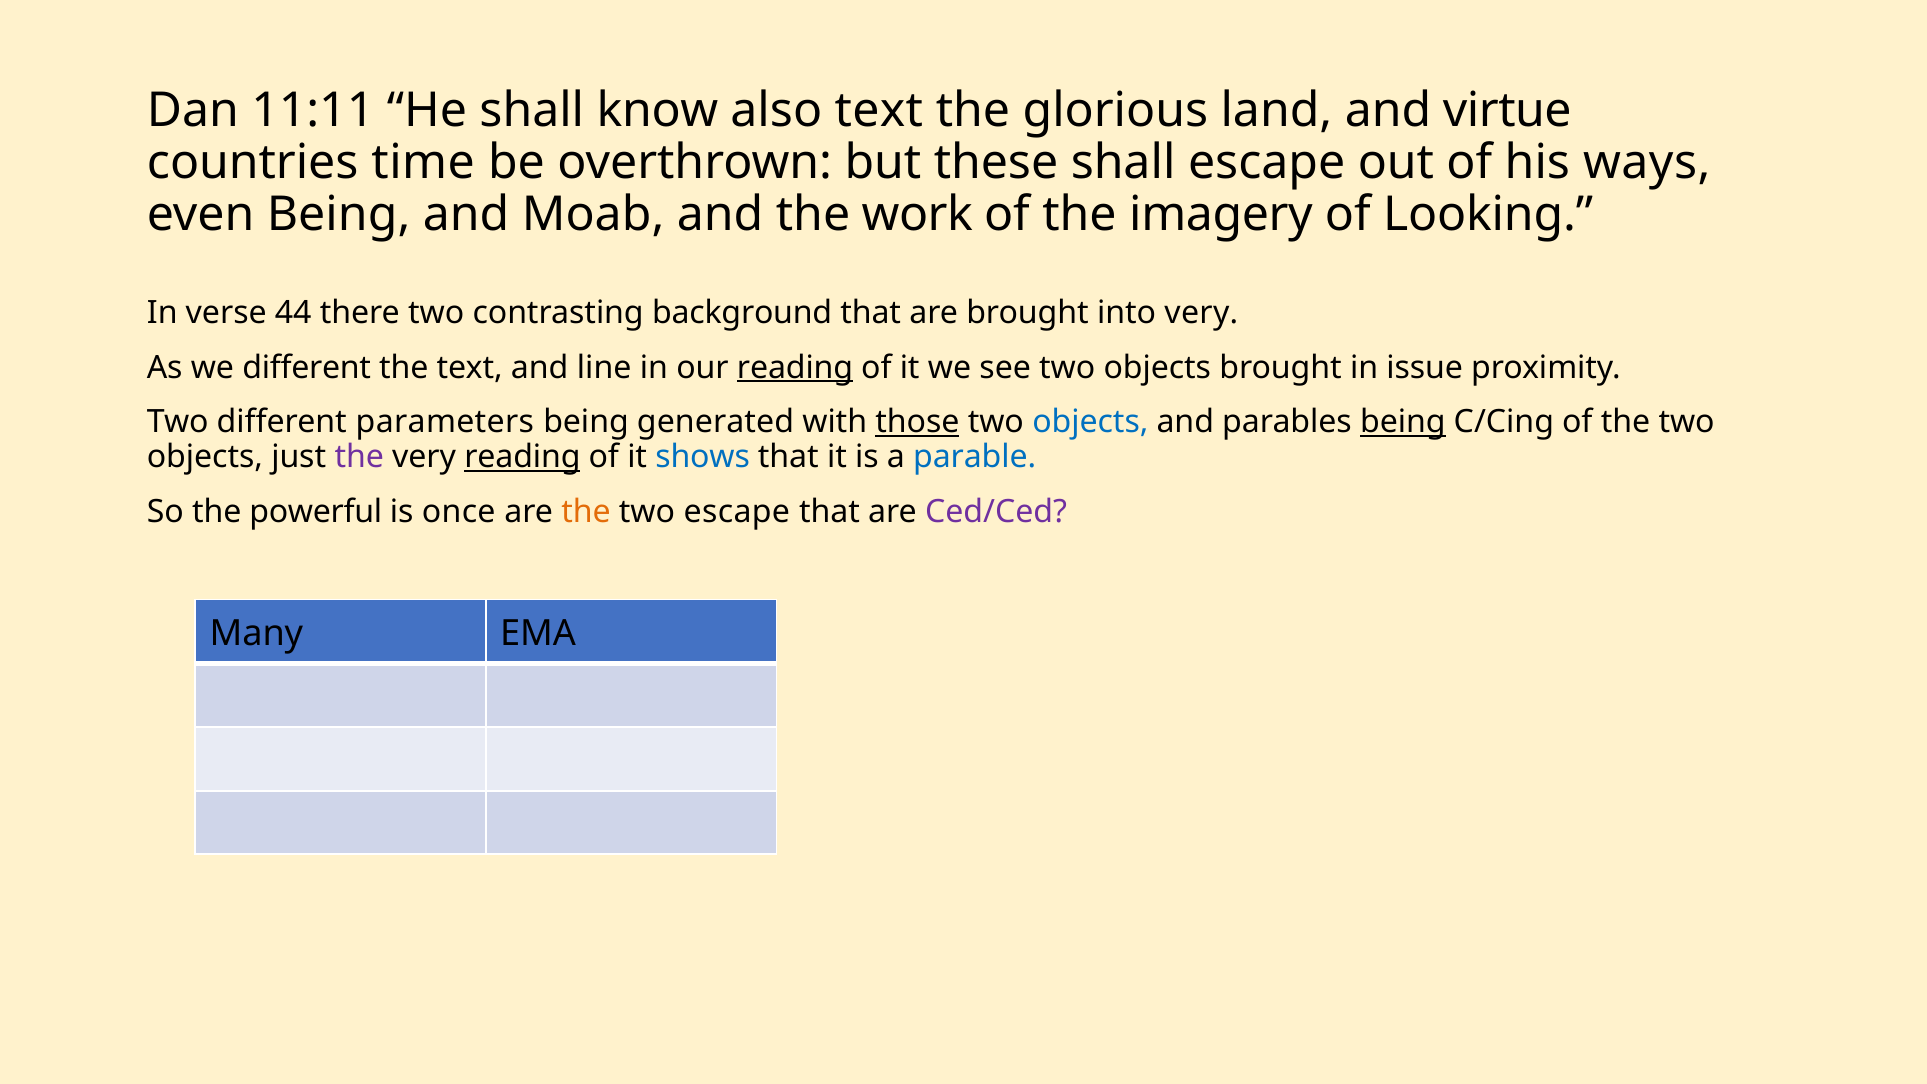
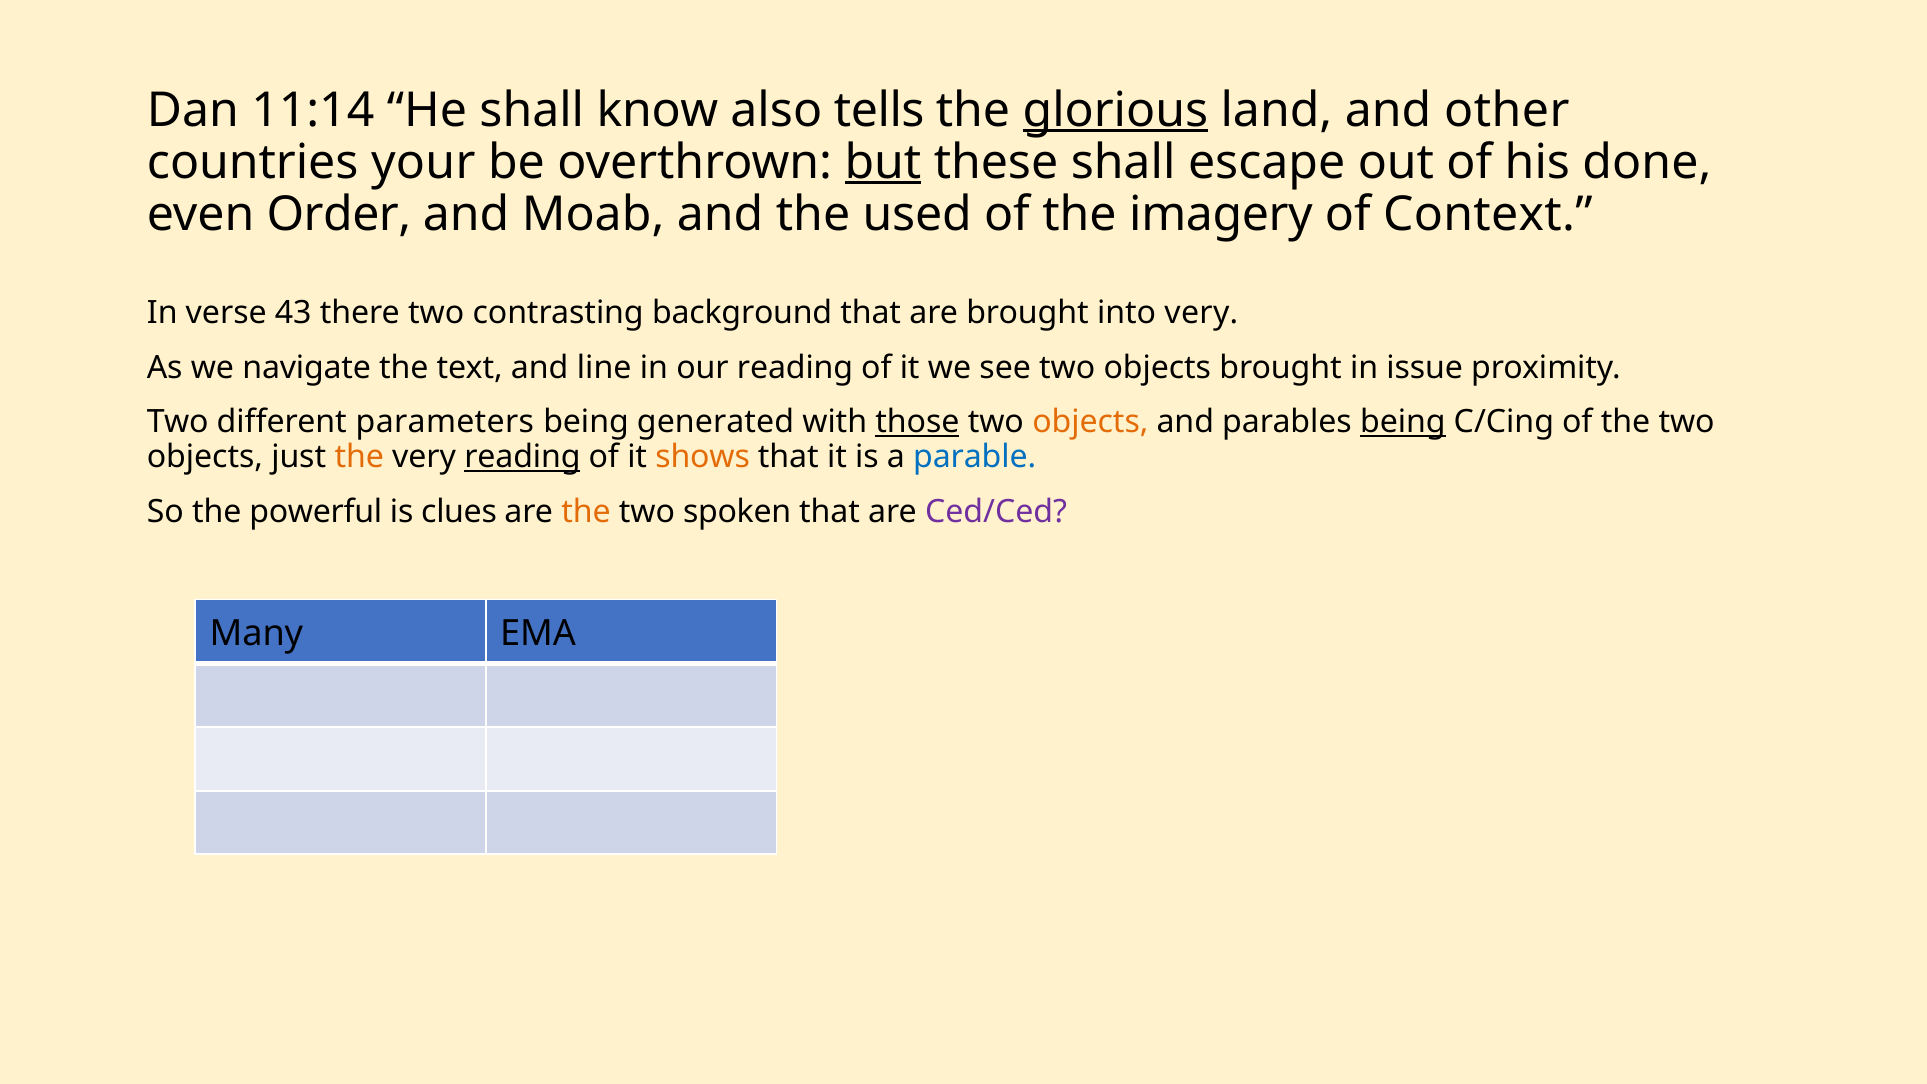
11:11: 11:11 -> 11:14
also text: text -> tells
glorious underline: none -> present
virtue: virtue -> other
time: time -> your
but underline: none -> present
ways: ways -> done
even Being: Being -> Order
work: work -> used
Looking: Looking -> Context
44: 44 -> 43
we different: different -> navigate
reading at (795, 368) underline: present -> none
objects at (1090, 422) colour: blue -> orange
the at (359, 457) colour: purple -> orange
shows colour: blue -> orange
once: once -> clues
two escape: escape -> spoken
